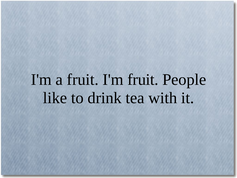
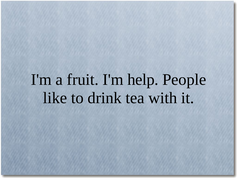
I'm fruit: fruit -> help
